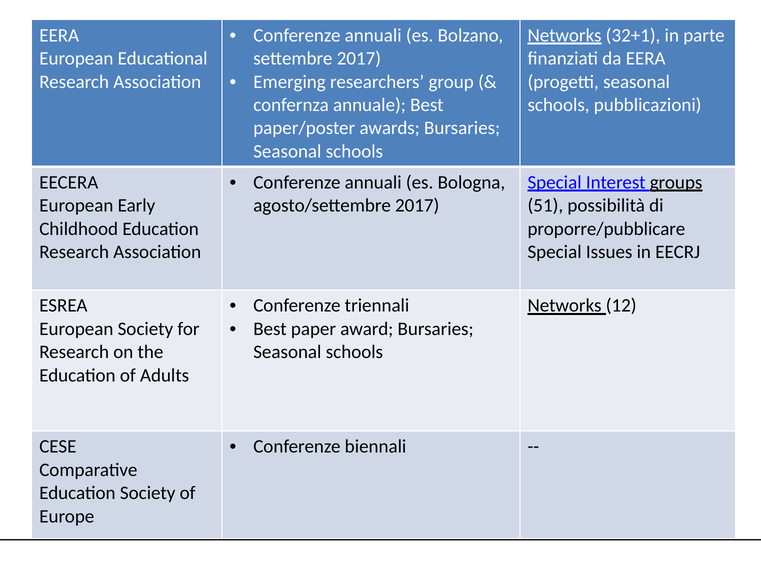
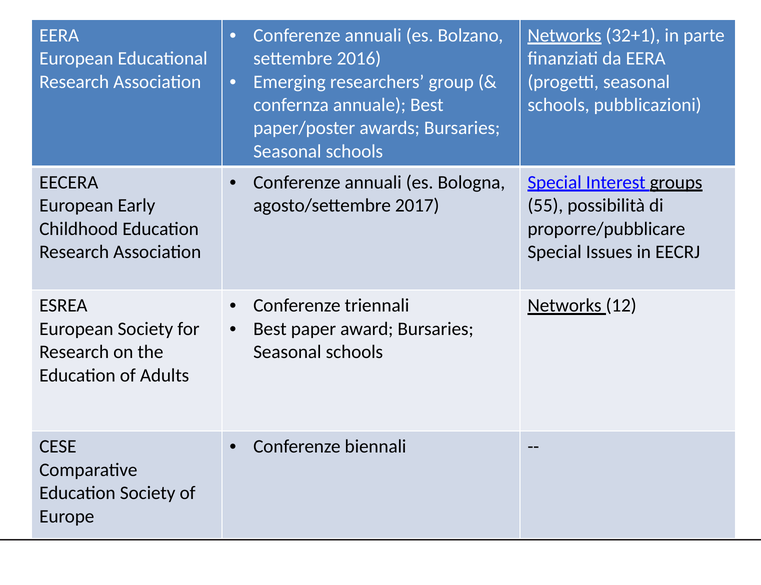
settembre 2017: 2017 -> 2016
51: 51 -> 55
